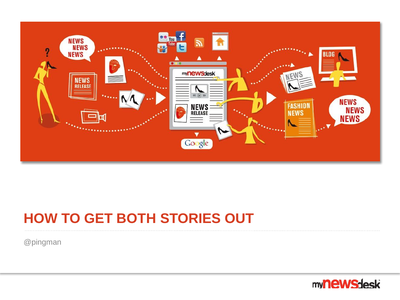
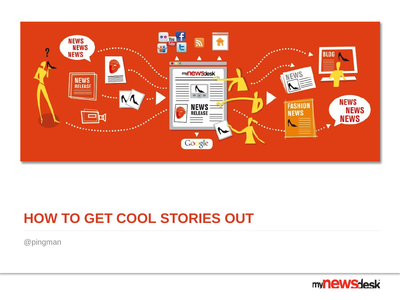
BOTH: BOTH -> COOL
